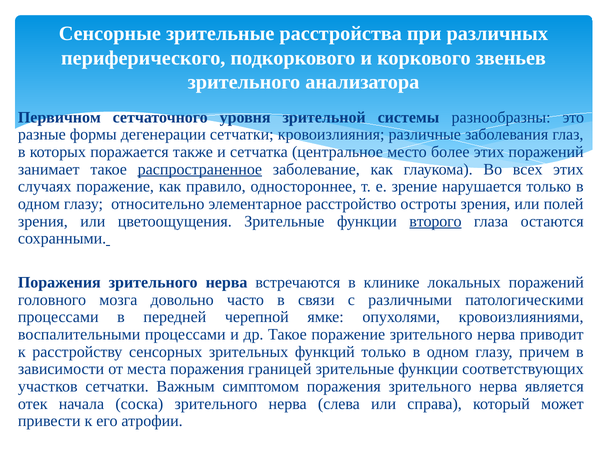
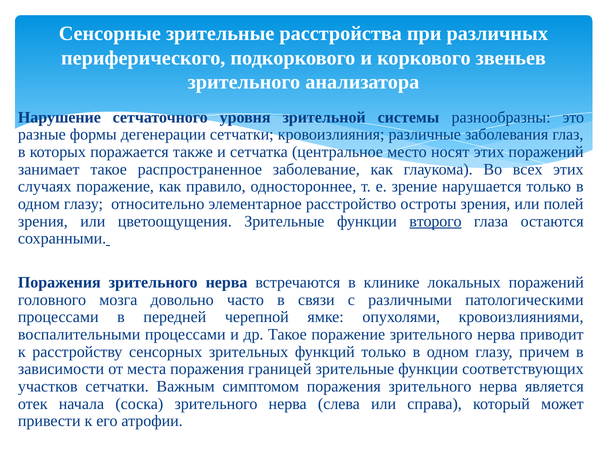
Первичном: Первичном -> Нарушение
более: более -> носят
распространенное underline: present -> none
